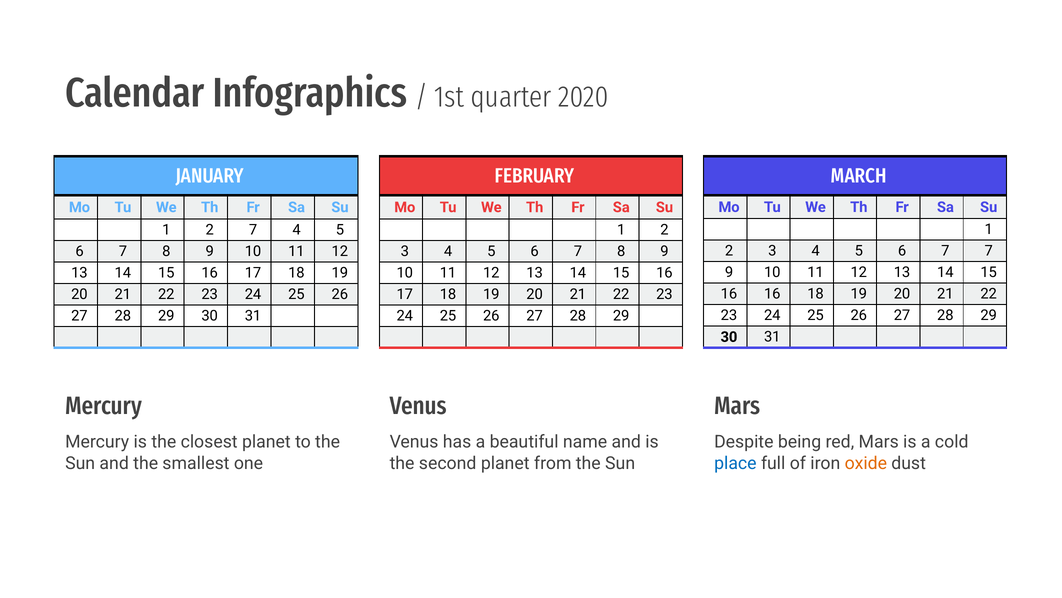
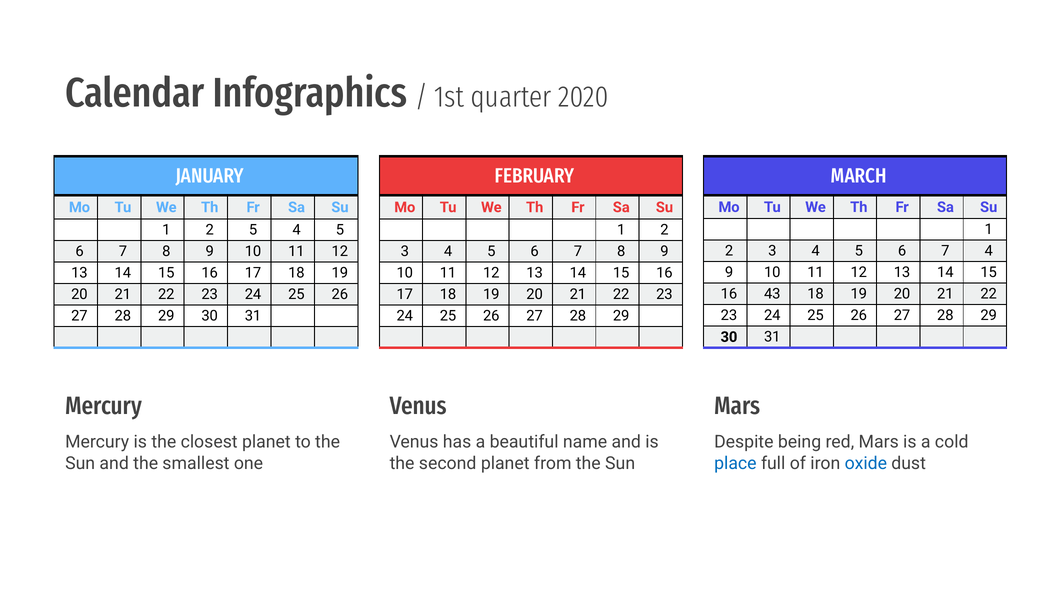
2 7: 7 -> 5
7 7: 7 -> 4
16 16: 16 -> 43
oxide colour: orange -> blue
